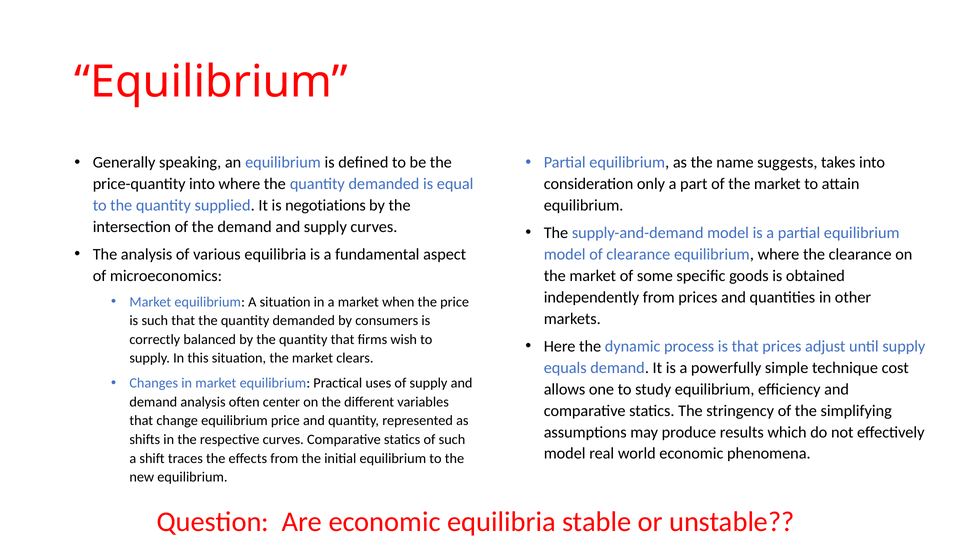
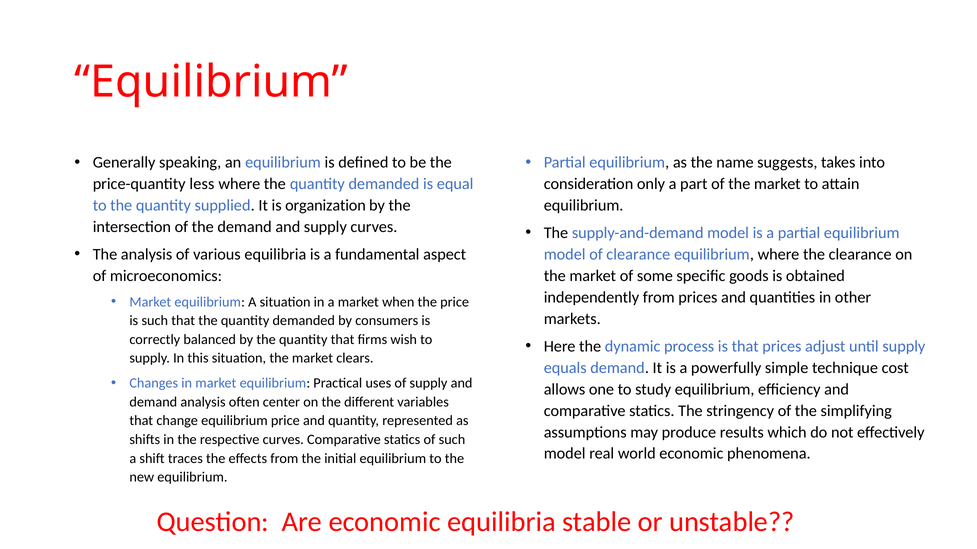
price-quantity into: into -> less
negotiations: negotiations -> organization
